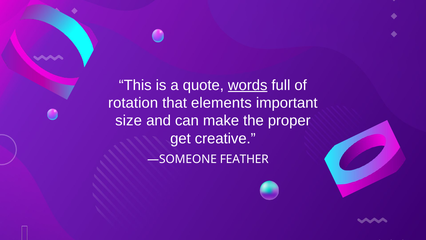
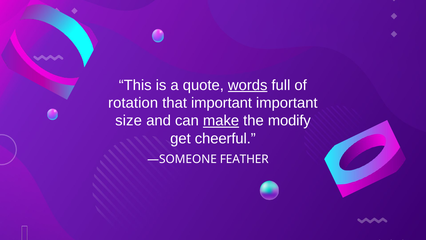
that elements: elements -> important
make underline: none -> present
proper: proper -> modify
creative: creative -> cheerful
